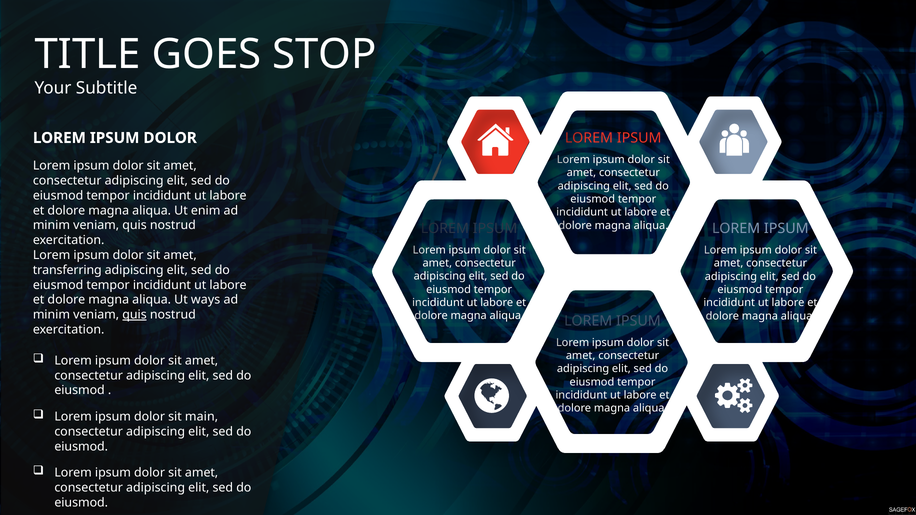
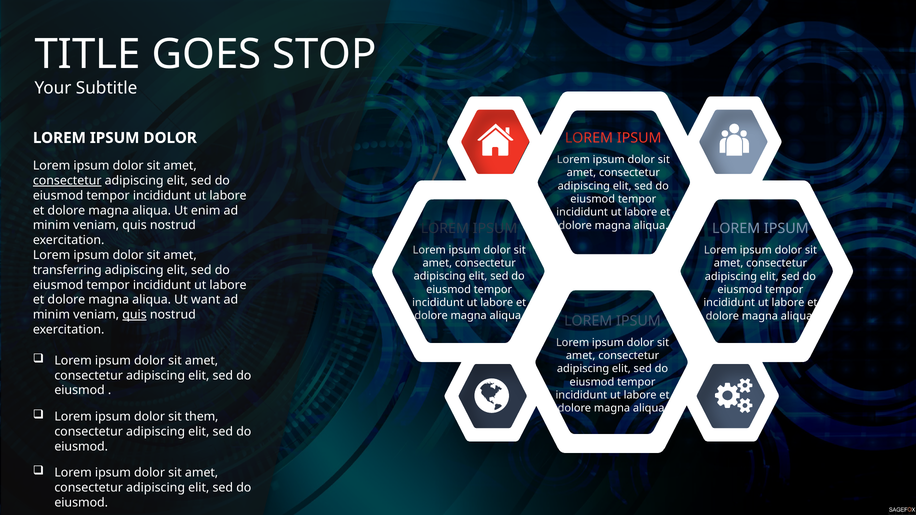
consectetur at (67, 181) underline: none -> present
ways: ways -> want
main: main -> them
